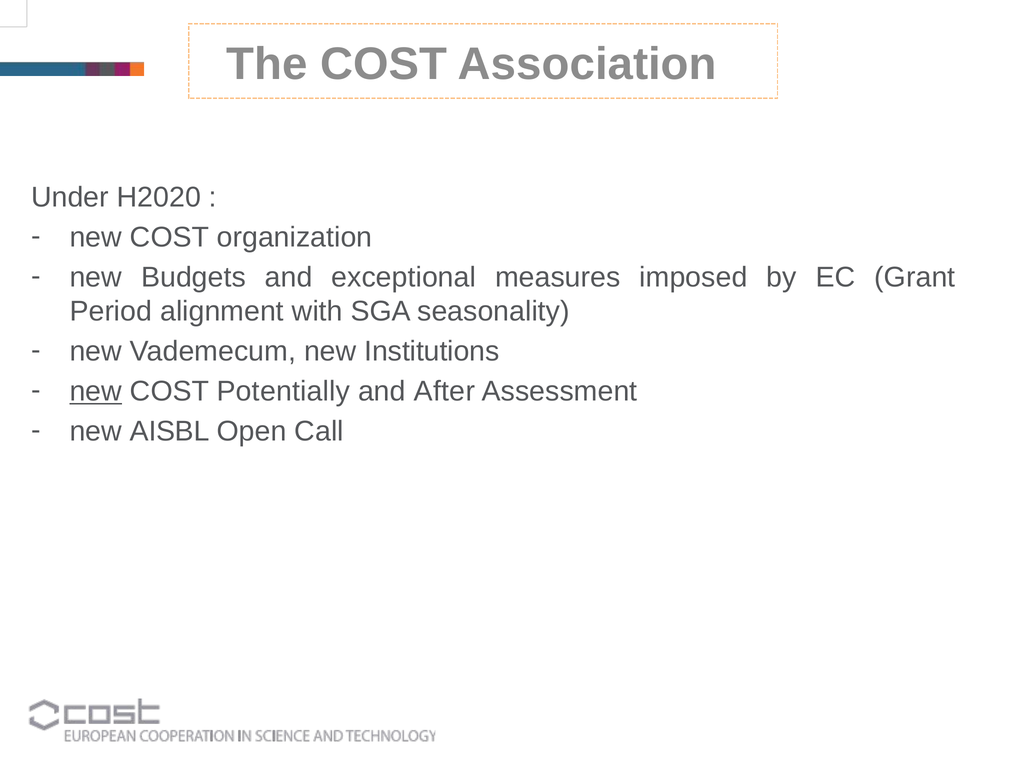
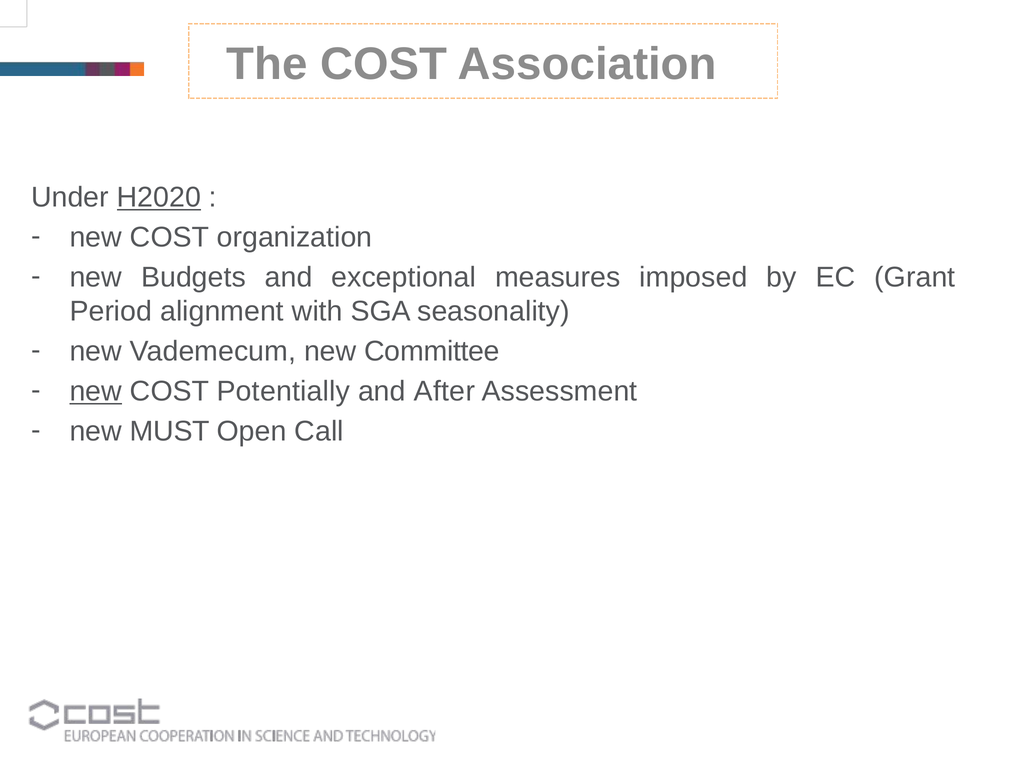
H2020 underline: none -> present
Institutions: Institutions -> Committee
AISBL: AISBL -> MUST
